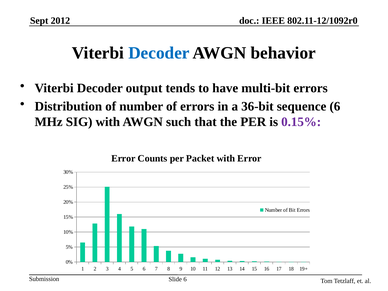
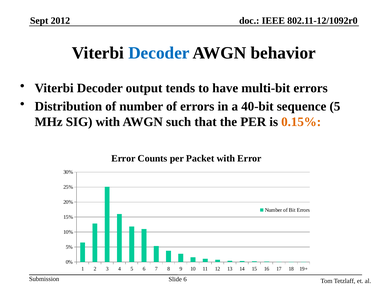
36-bit: 36-bit -> 40-bit
sequence 6: 6 -> 5
0.15% colour: purple -> orange
